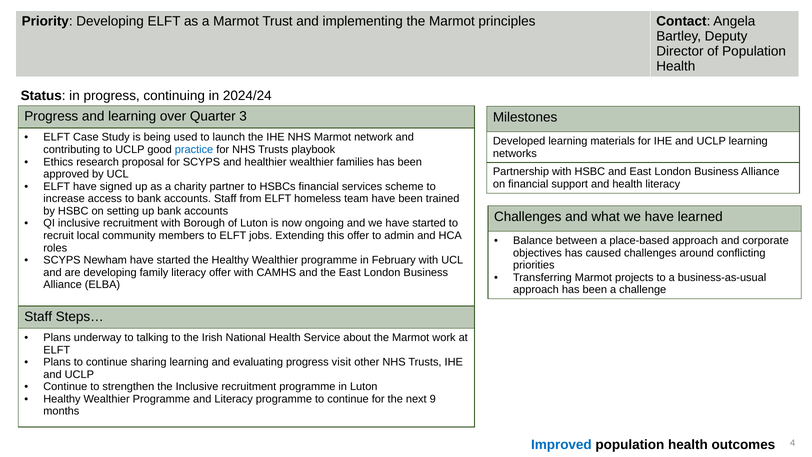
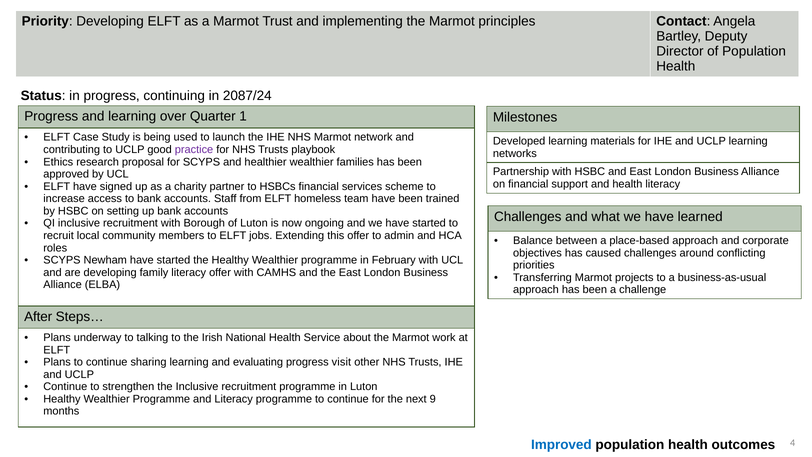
2024/24: 2024/24 -> 2087/24
3: 3 -> 1
practice colour: blue -> purple
Staff at (38, 317): Staff -> After
